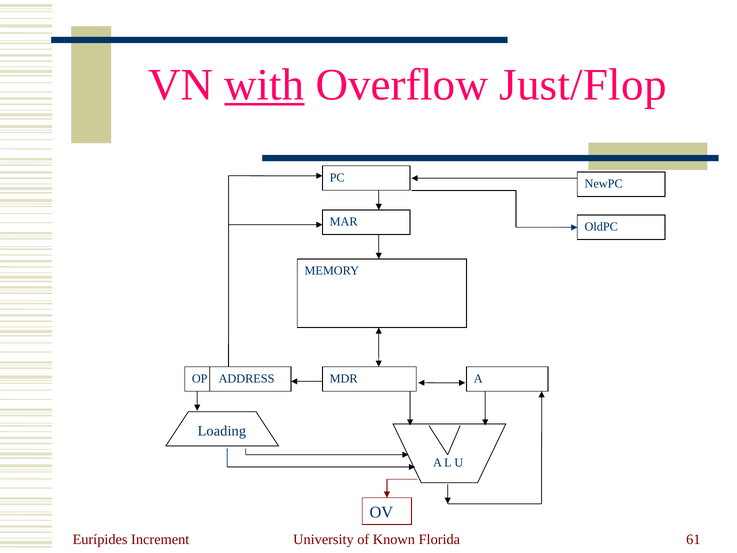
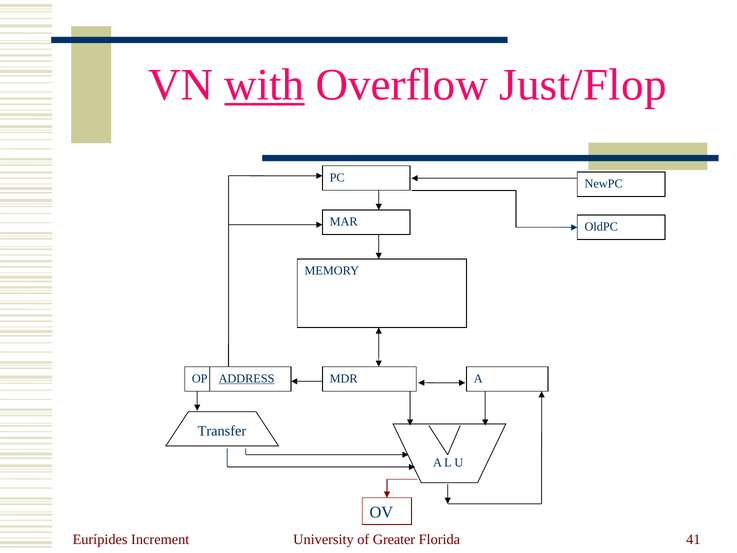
ADDRESS underline: none -> present
Loading: Loading -> Transfer
Known: Known -> Greater
61: 61 -> 41
